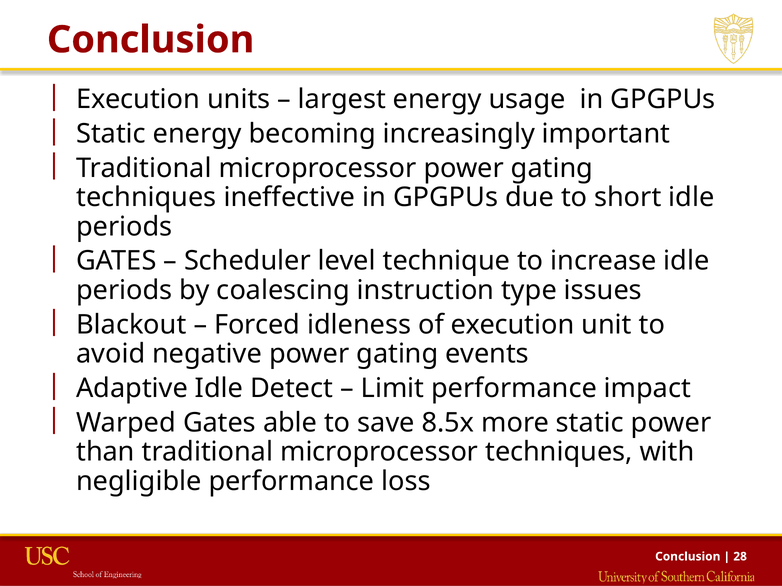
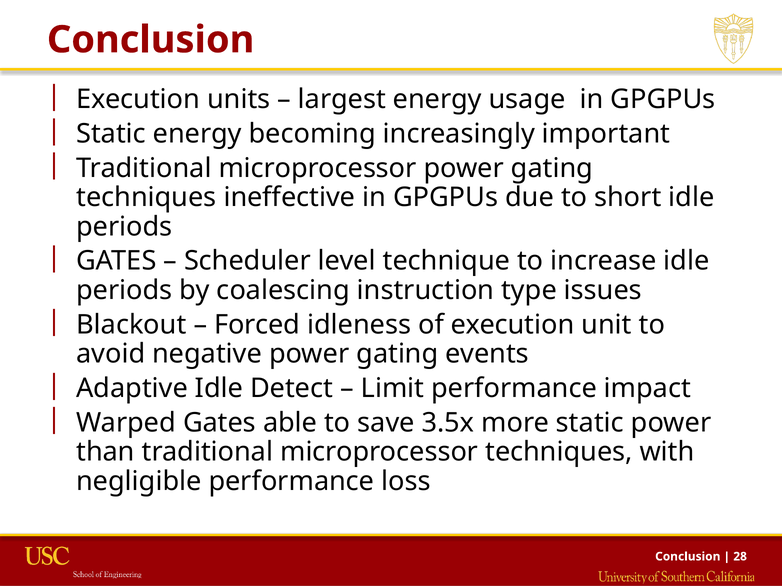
8.5x: 8.5x -> 3.5x
